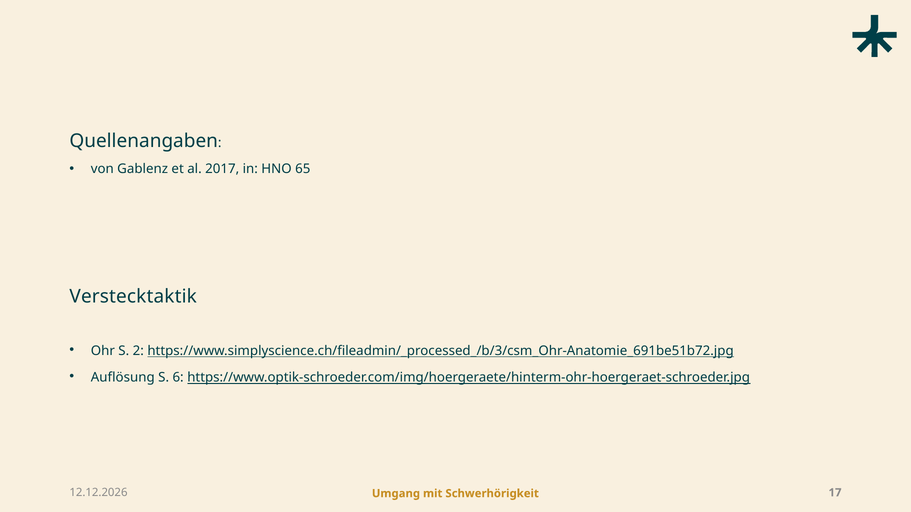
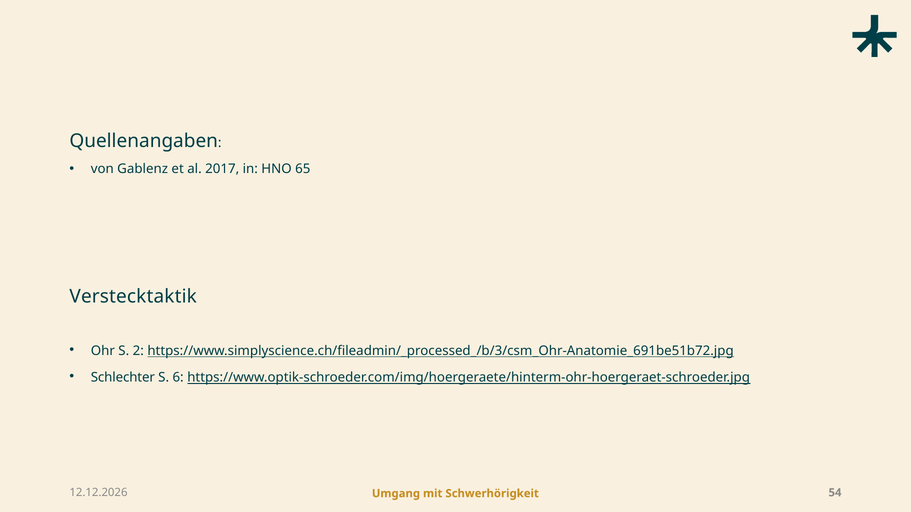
Auflösung: Auflösung -> Schlechter
17: 17 -> 54
